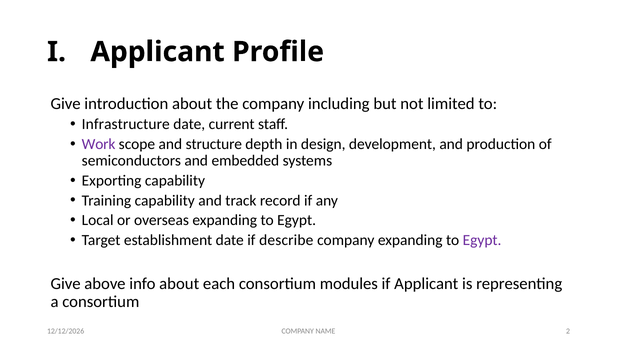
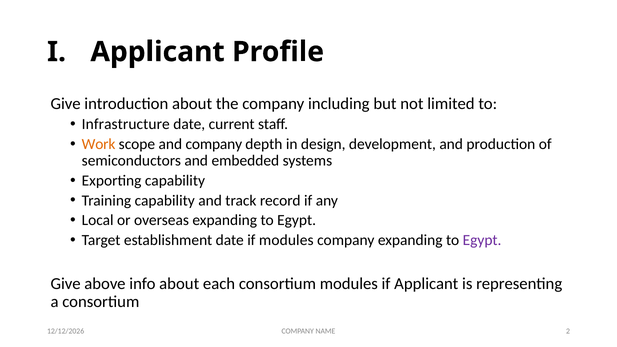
Work colour: purple -> orange
and structure: structure -> company
if describe: describe -> modules
